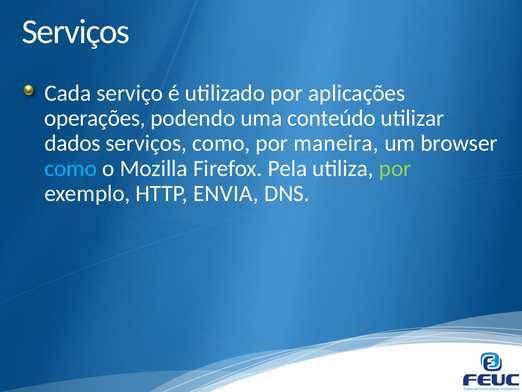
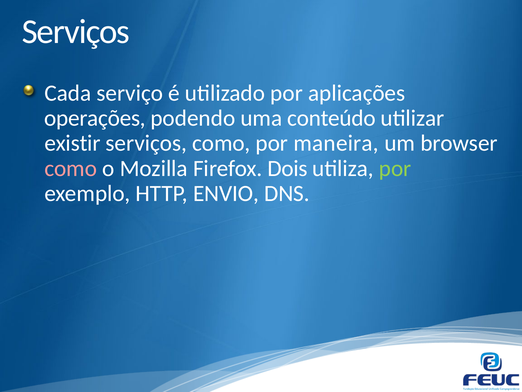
dados: dados -> existir
como at (71, 168) colour: light blue -> pink
Pela: Pela -> Dois
ENVIA: ENVIA -> ENVIO
